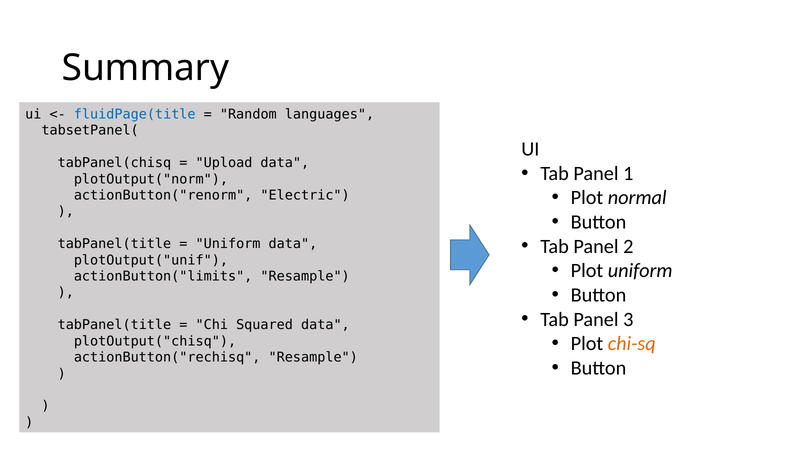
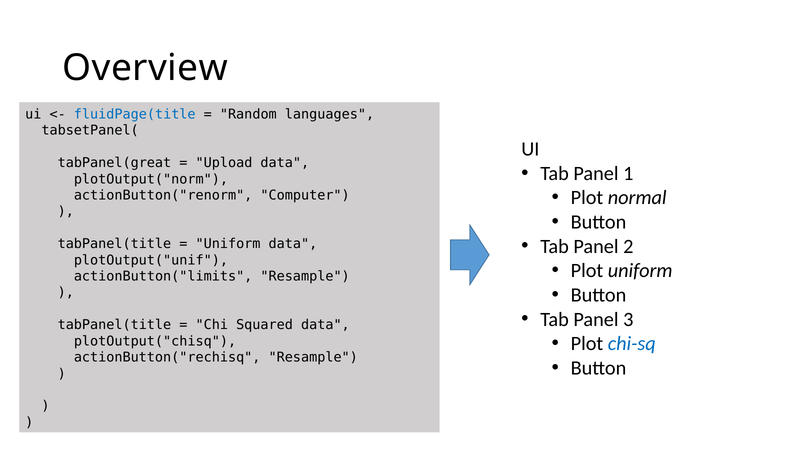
Summary: Summary -> Overview
tabPanel(chisq: tabPanel(chisq -> tabPanel(great
Electric: Electric -> Computer
chi-sq colour: orange -> blue
